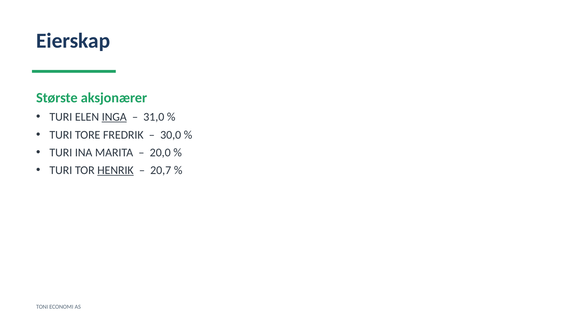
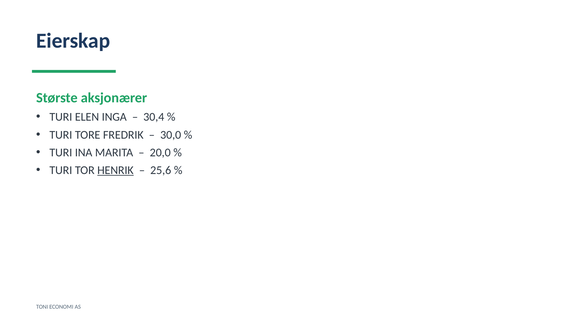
INGA underline: present -> none
31,0: 31,0 -> 30,4
20,7: 20,7 -> 25,6
